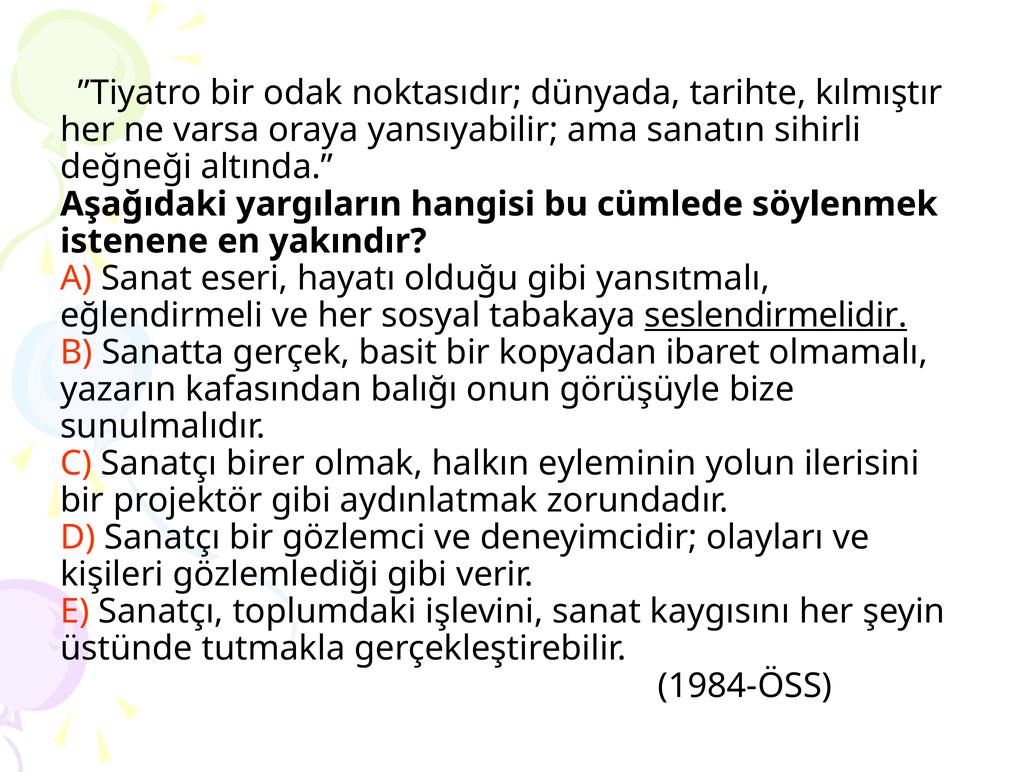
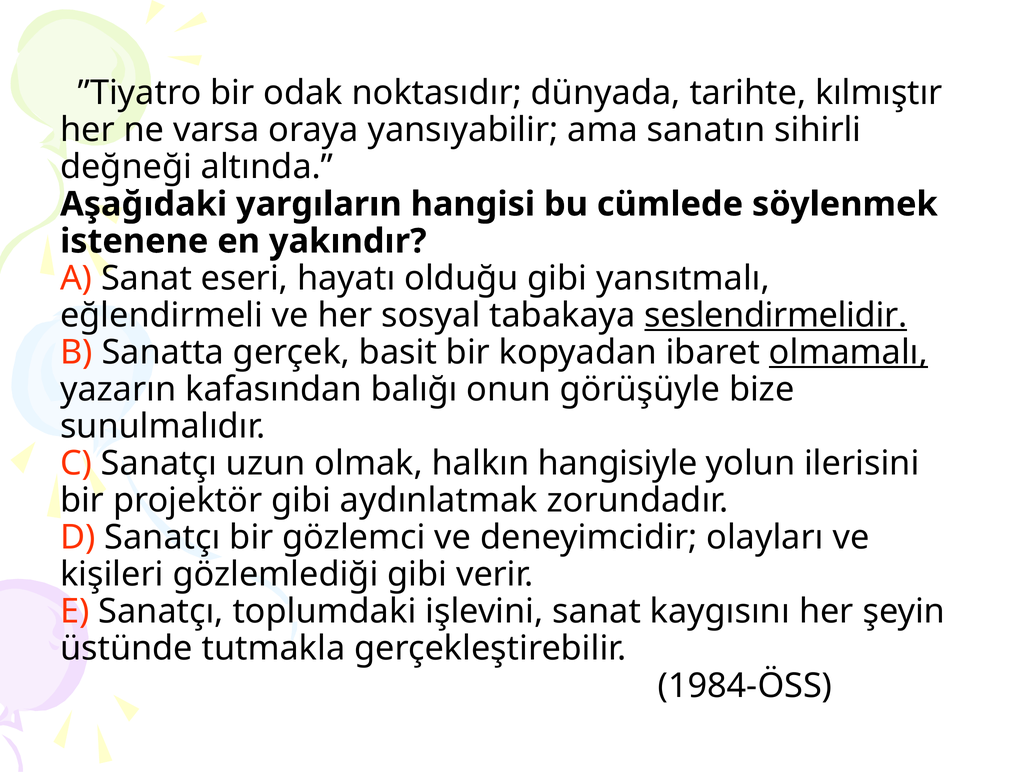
olmamalı underline: none -> present
birer: birer -> uzun
eyleminin: eyleminin -> hangisiyle
